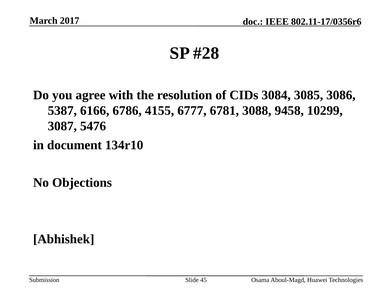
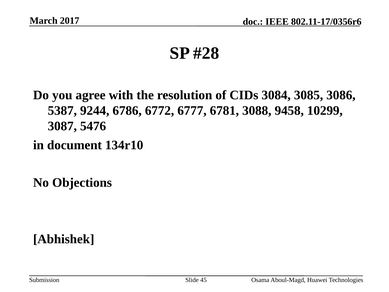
6166: 6166 -> 9244
4155: 4155 -> 6772
